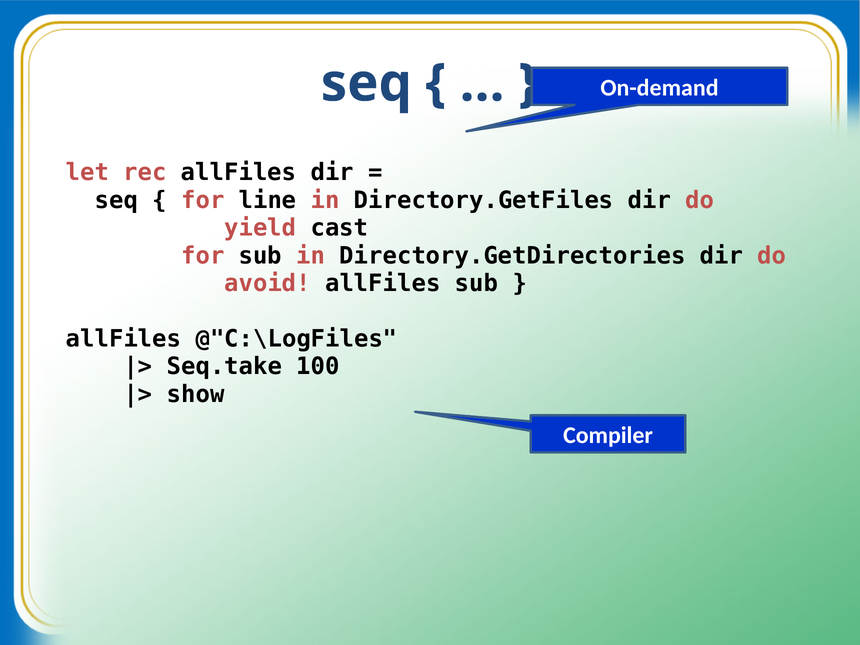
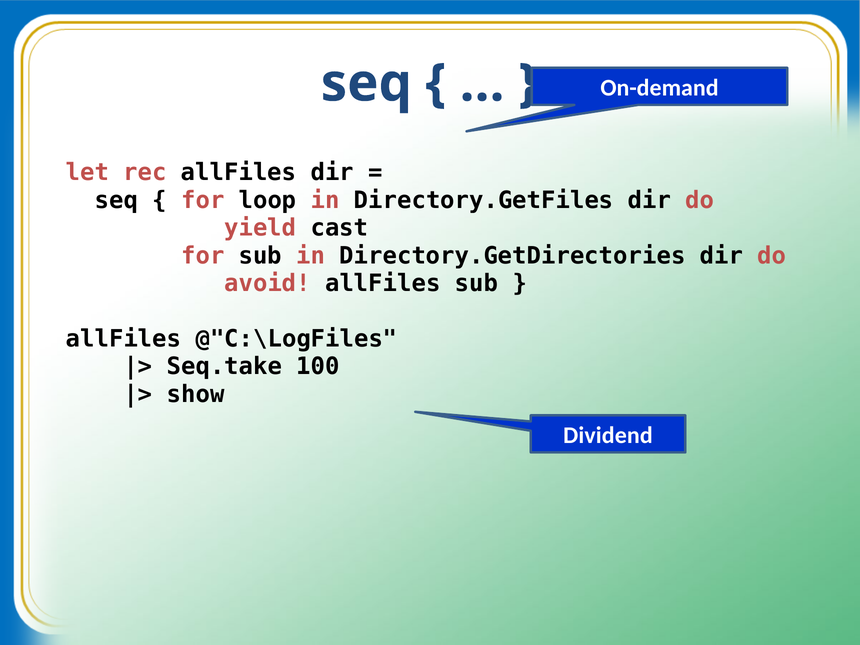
line: line -> loop
Compiler: Compiler -> Dividend
